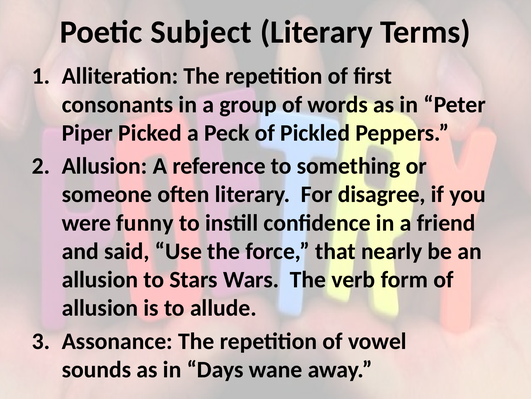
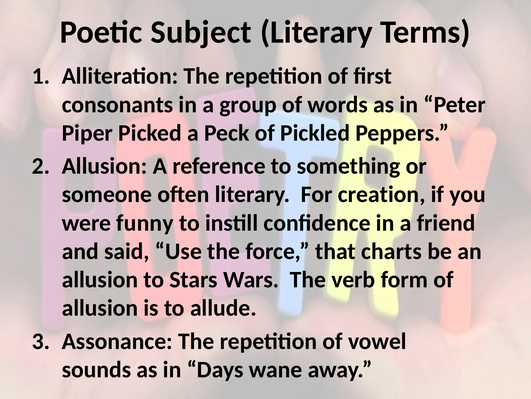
disagree: disagree -> creation
nearly: nearly -> charts
